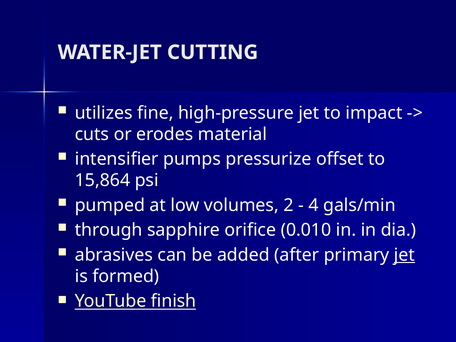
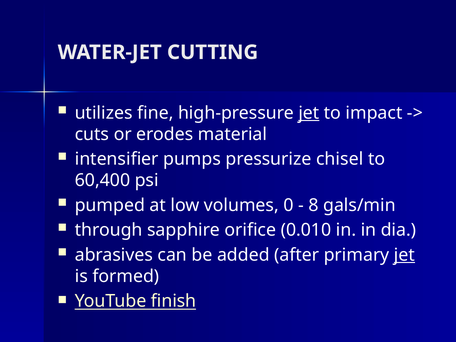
jet at (309, 113) underline: none -> present
offset: offset -> chisel
15,864: 15,864 -> 60,400
2: 2 -> 0
4: 4 -> 8
